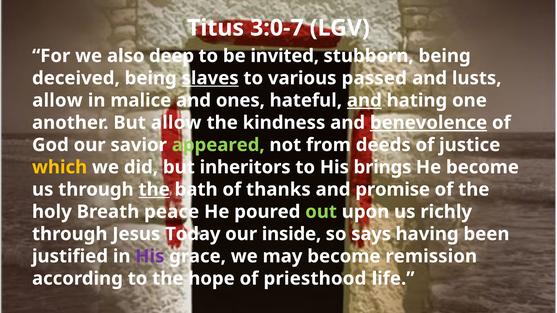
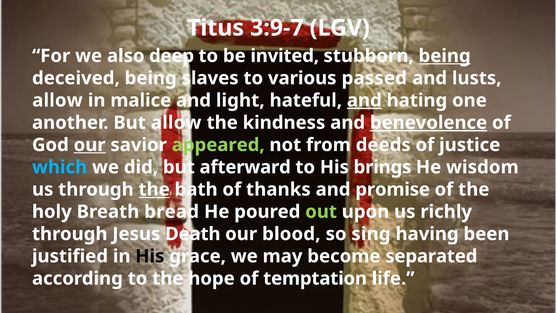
3:0-7: 3:0-7 -> 3:9-7
being at (445, 56) underline: none -> present
slaves underline: present -> none
ones: ones -> light
our at (90, 145) underline: none -> present
which colour: yellow -> light blue
inheritors: inheritors -> afterward
He become: become -> wisdom
peace: peace -> bread
Today: Today -> Death
inside: inside -> blood
says: says -> sing
His at (150, 257) colour: purple -> black
remission: remission -> separated
priesthood: priesthood -> temptation
